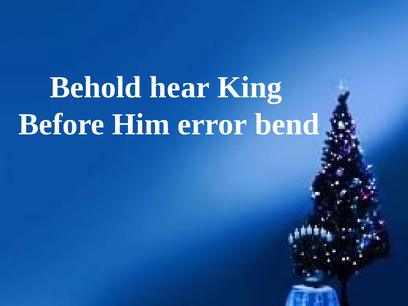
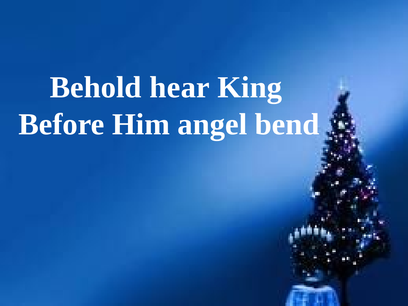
error: error -> angel
